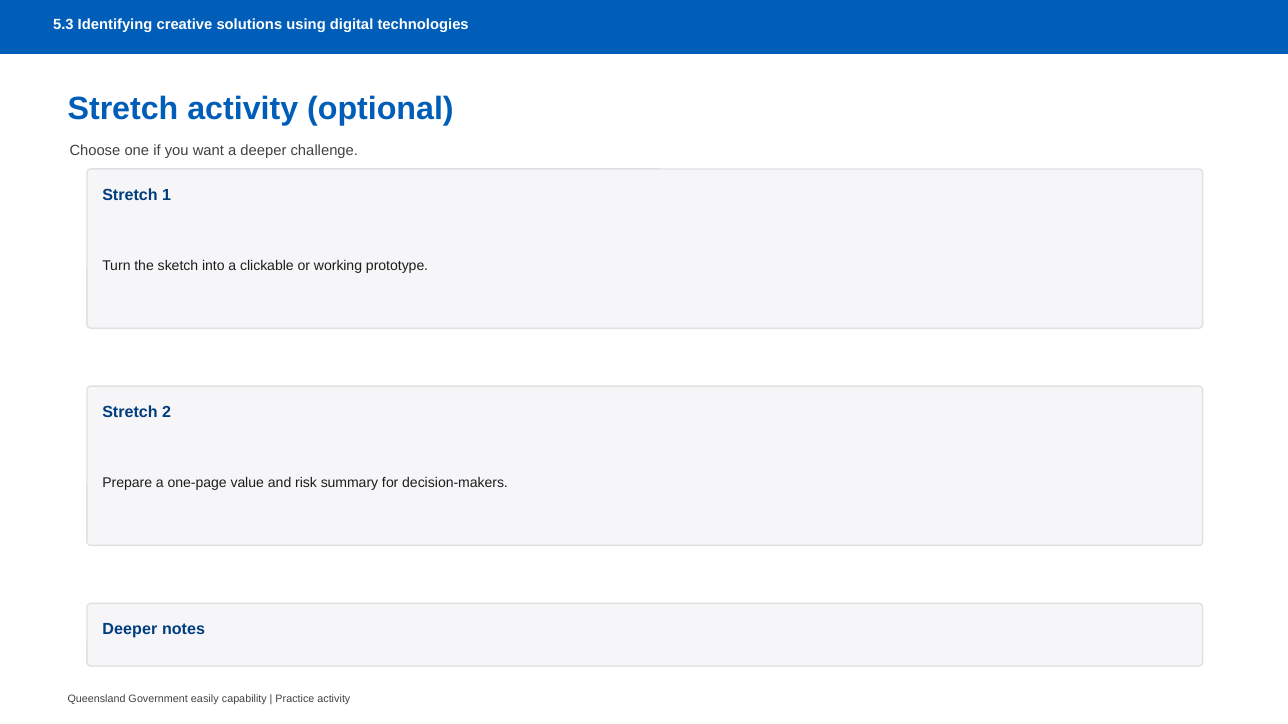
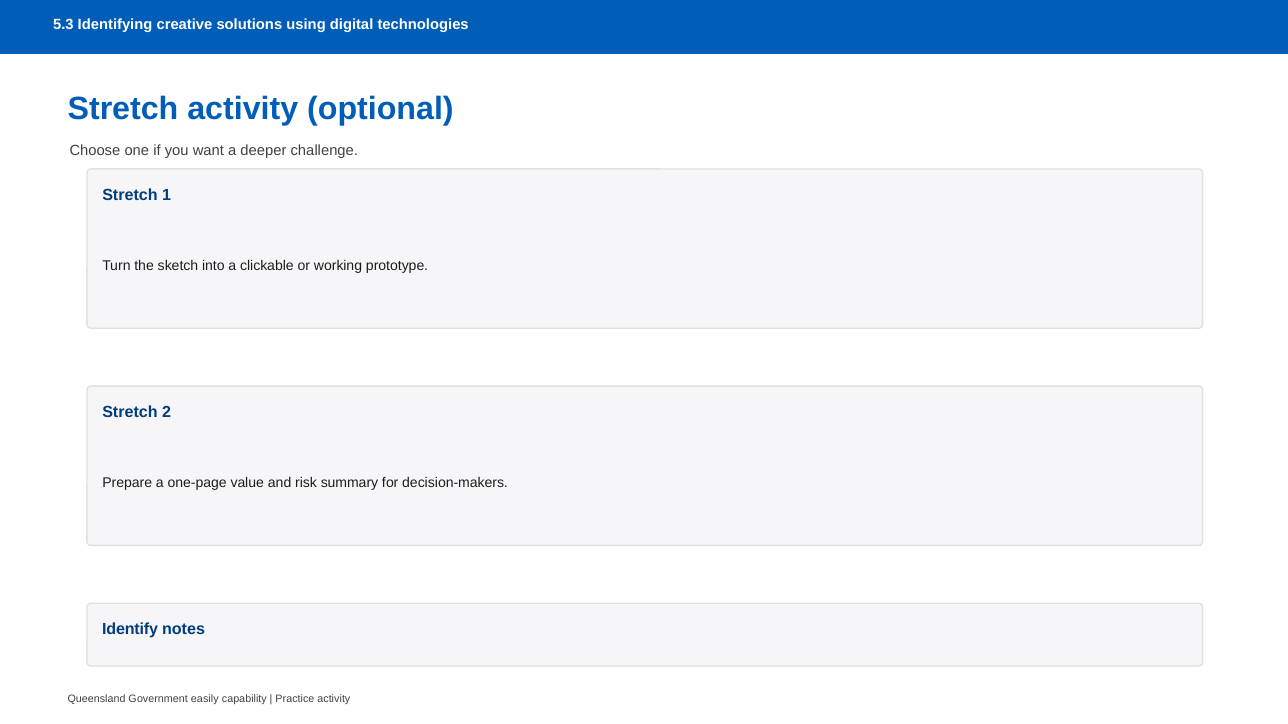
Deeper at (130, 630): Deeper -> Identify
